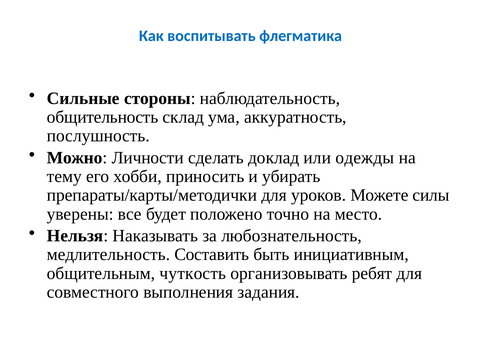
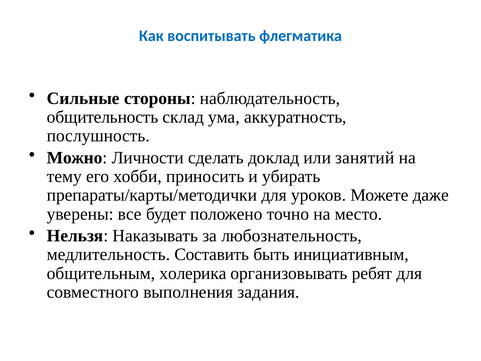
одежды: одежды -> занятий
силы: силы -> даже
чуткость: чуткость -> холерика
